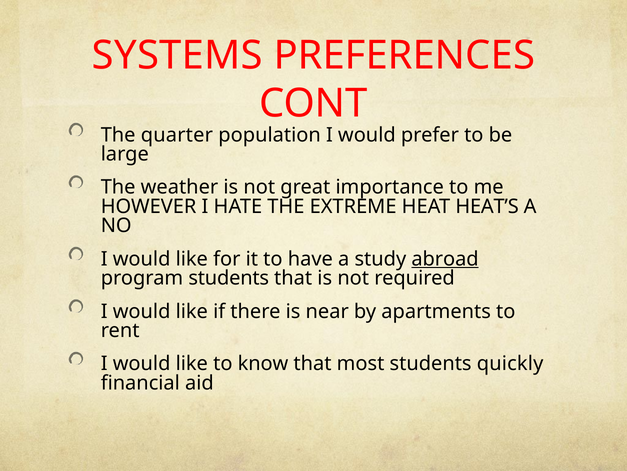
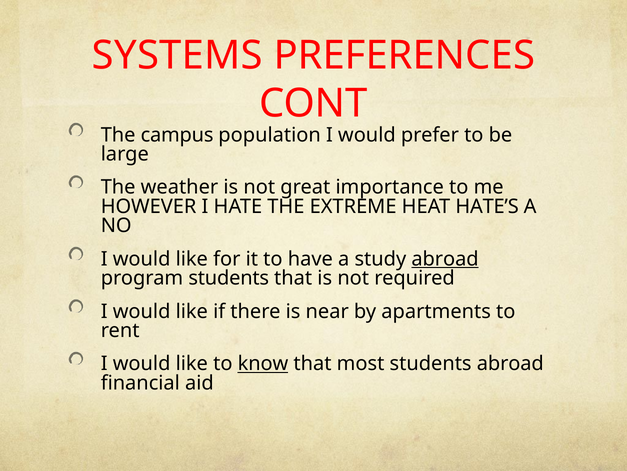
quarter: quarter -> campus
HEAT’S: HEAT’S -> HATE’S
know underline: none -> present
students quickly: quickly -> abroad
